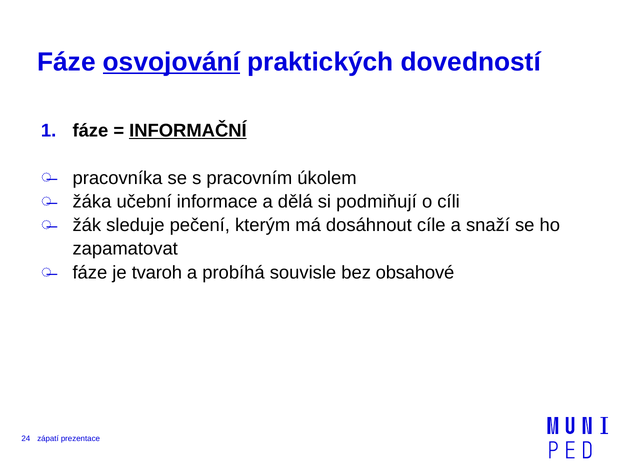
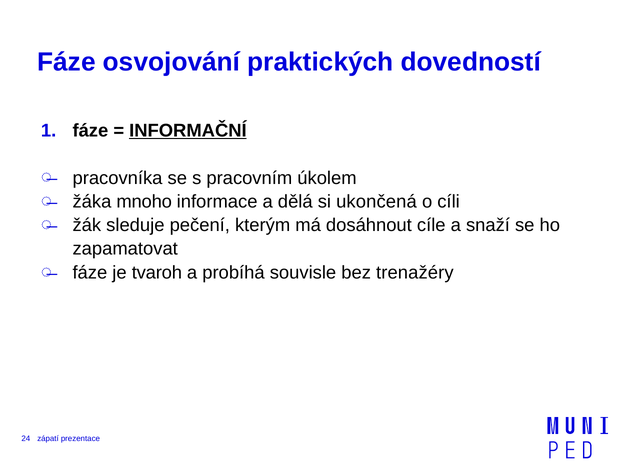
osvojování underline: present -> none
učební: učební -> mnoho
podmiňují: podmiňují -> ukončená
obsahové: obsahové -> trenažéry
